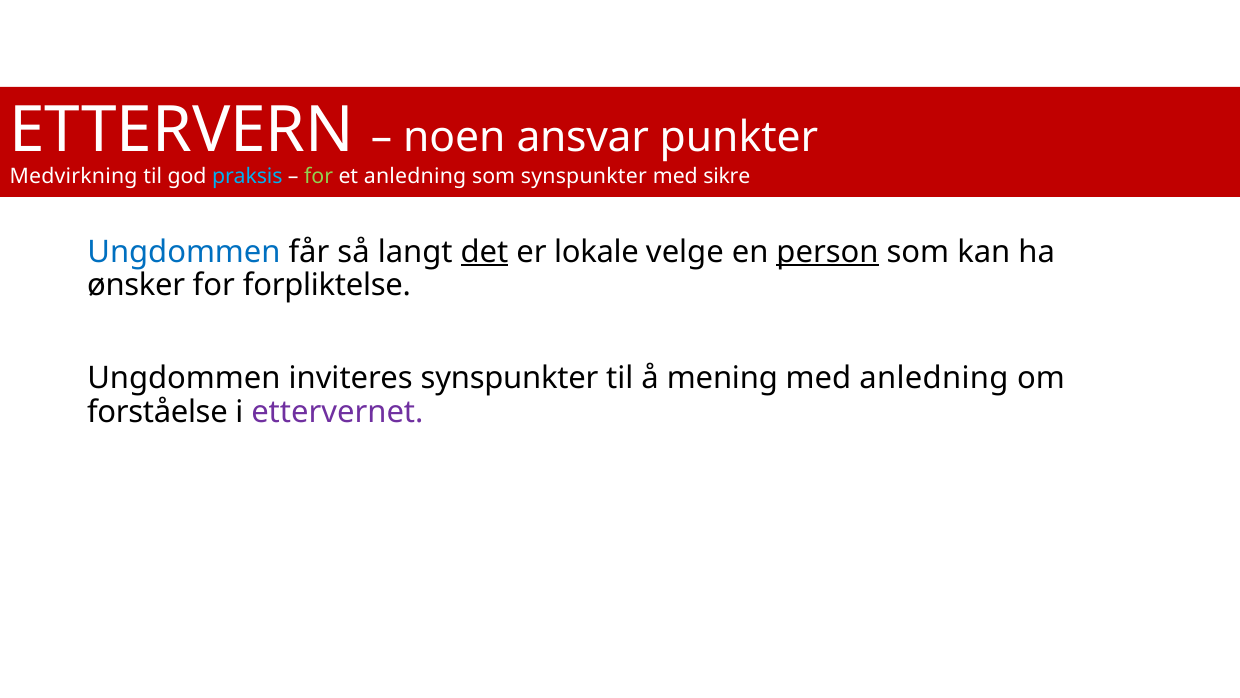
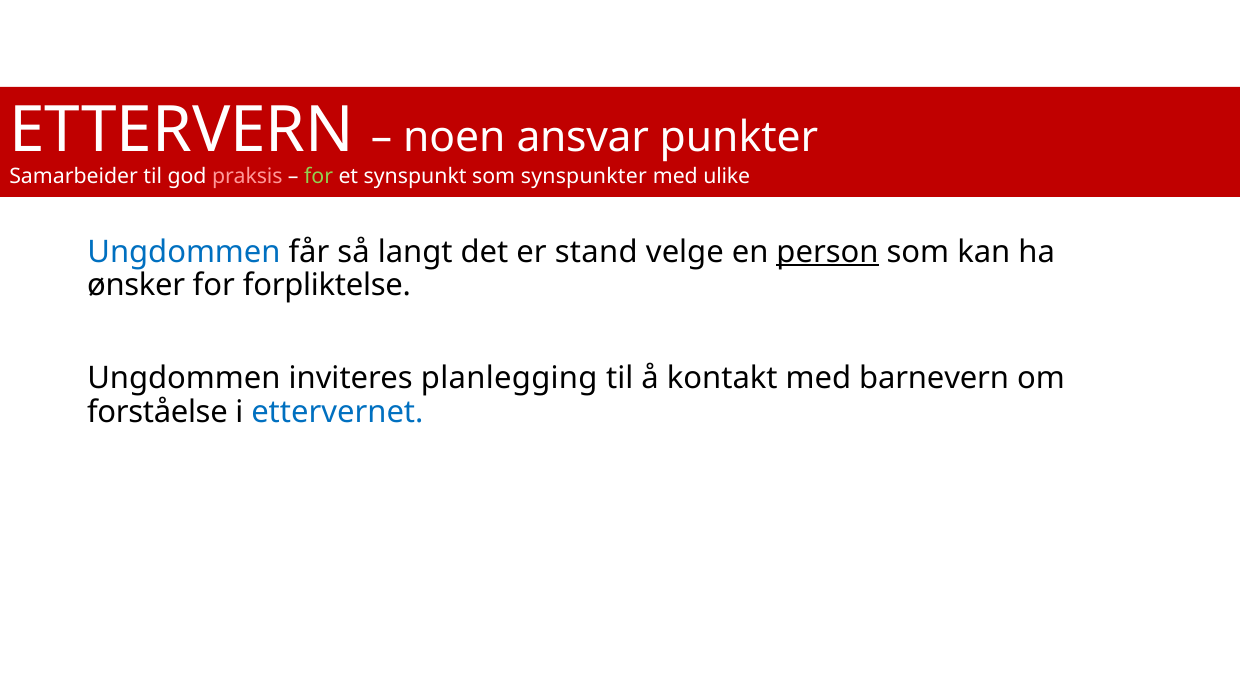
Medvirkning: Medvirkning -> Samarbeider
praksis colour: light blue -> pink
et anledning: anledning -> synspunkt
sikre: sikre -> ulike
det underline: present -> none
lokale: lokale -> stand
inviteres synspunkter: synspunkter -> planlegging
mening: mening -> kontakt
med anledning: anledning -> barnevern
ettervernet colour: purple -> blue
